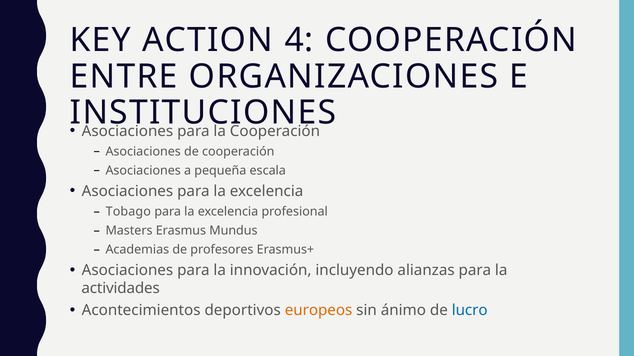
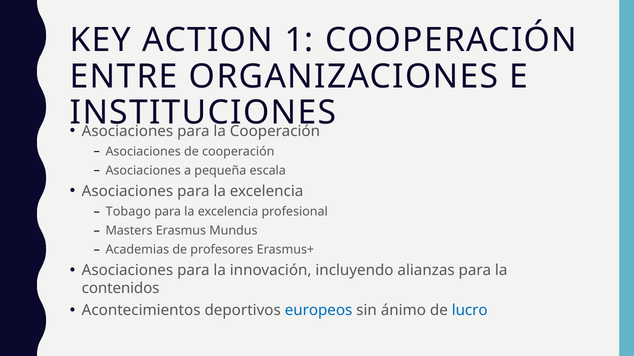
4: 4 -> 1
actividades: actividades -> contenidos
europeos colour: orange -> blue
